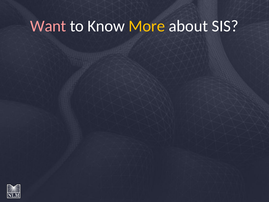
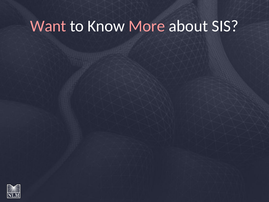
More colour: yellow -> pink
